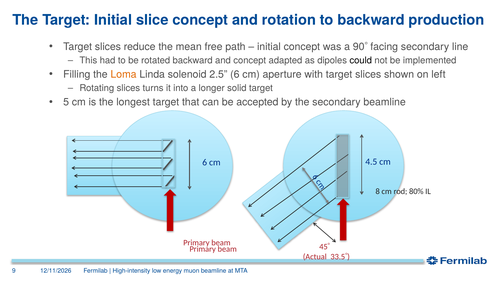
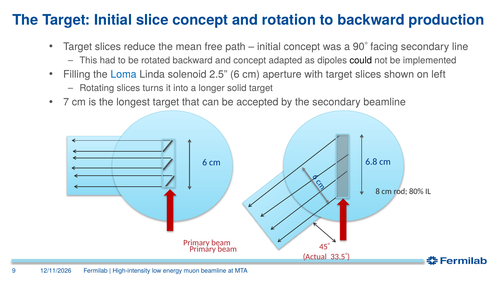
Loma colour: orange -> blue
5: 5 -> 7
4.5: 4.5 -> 6.8
